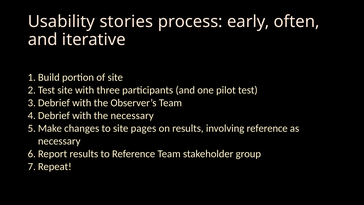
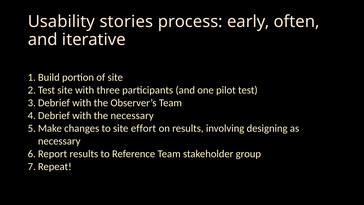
pages: pages -> effort
involving reference: reference -> designing
